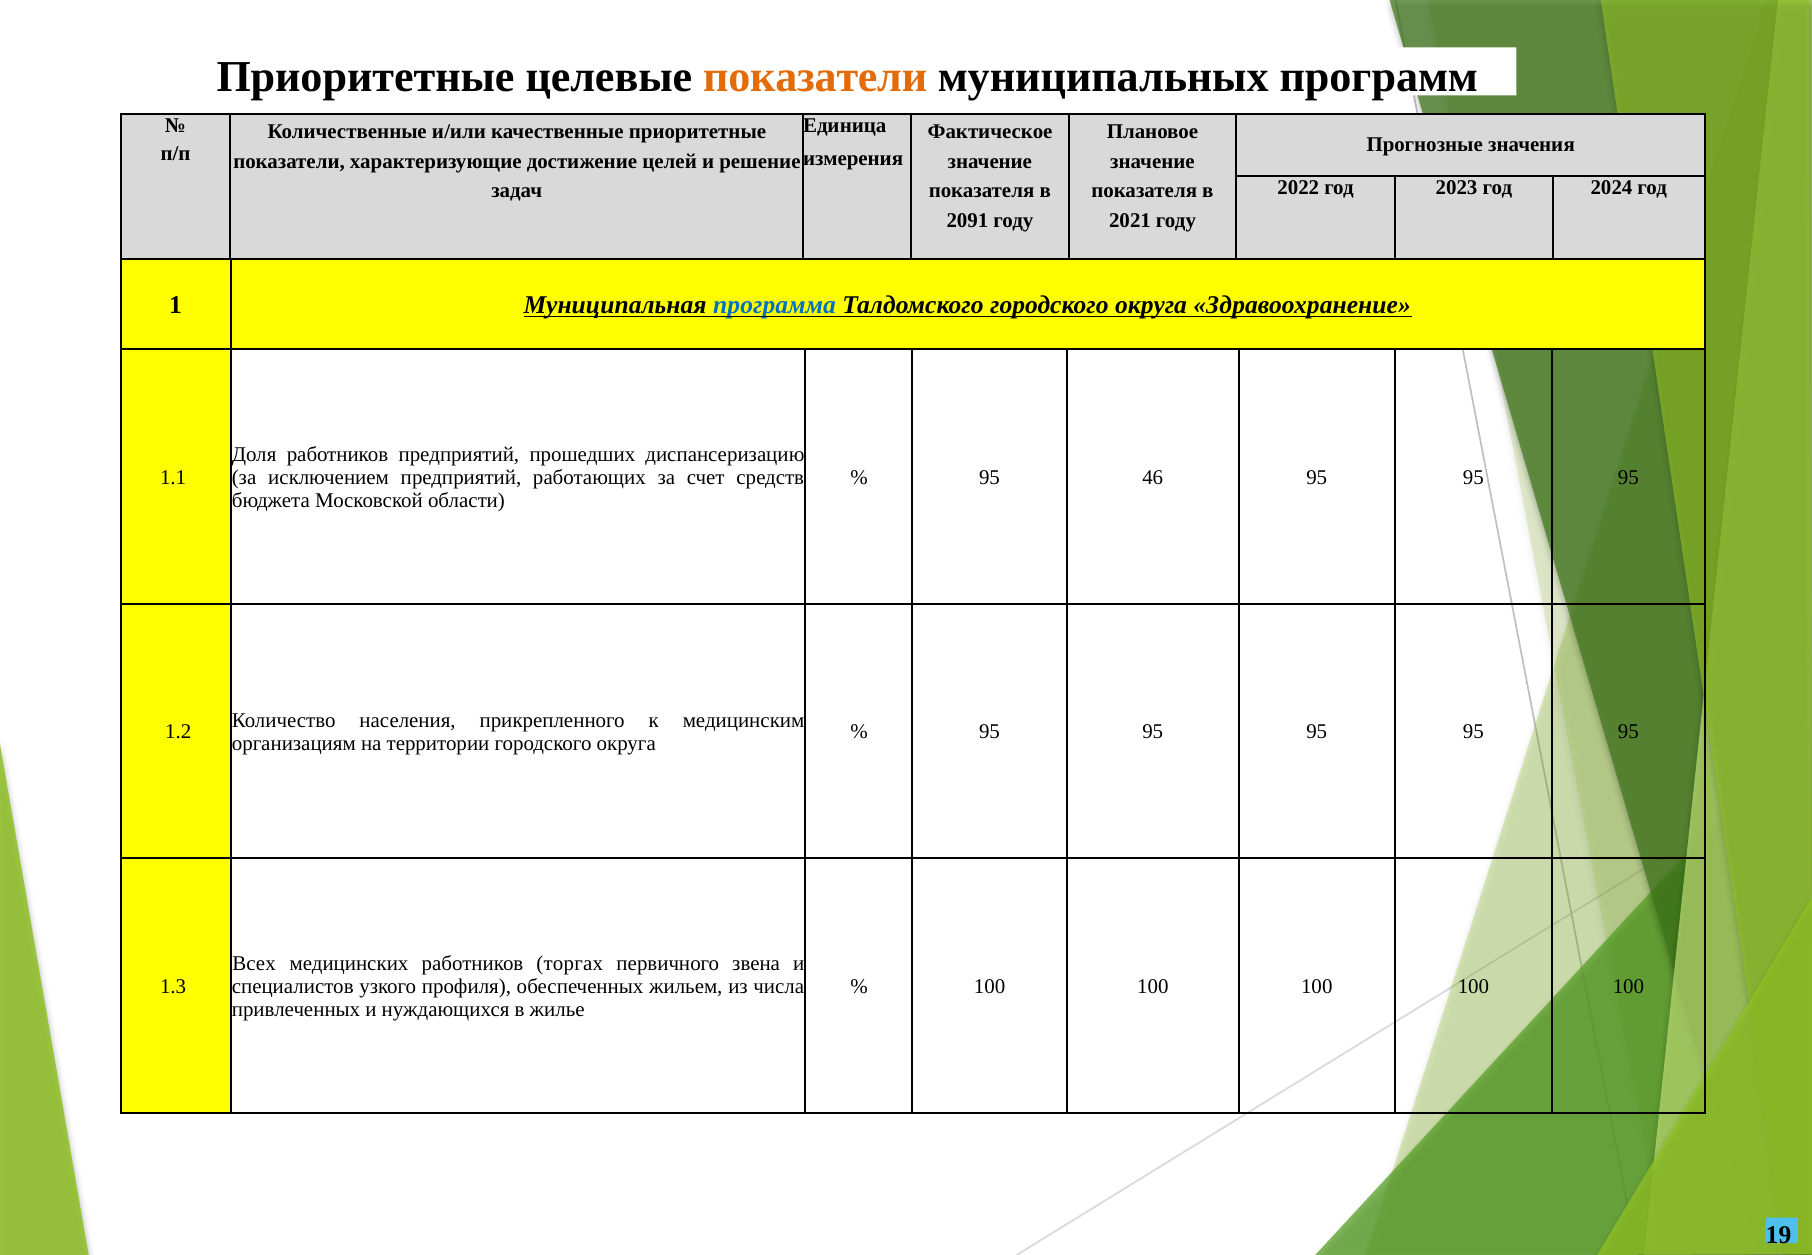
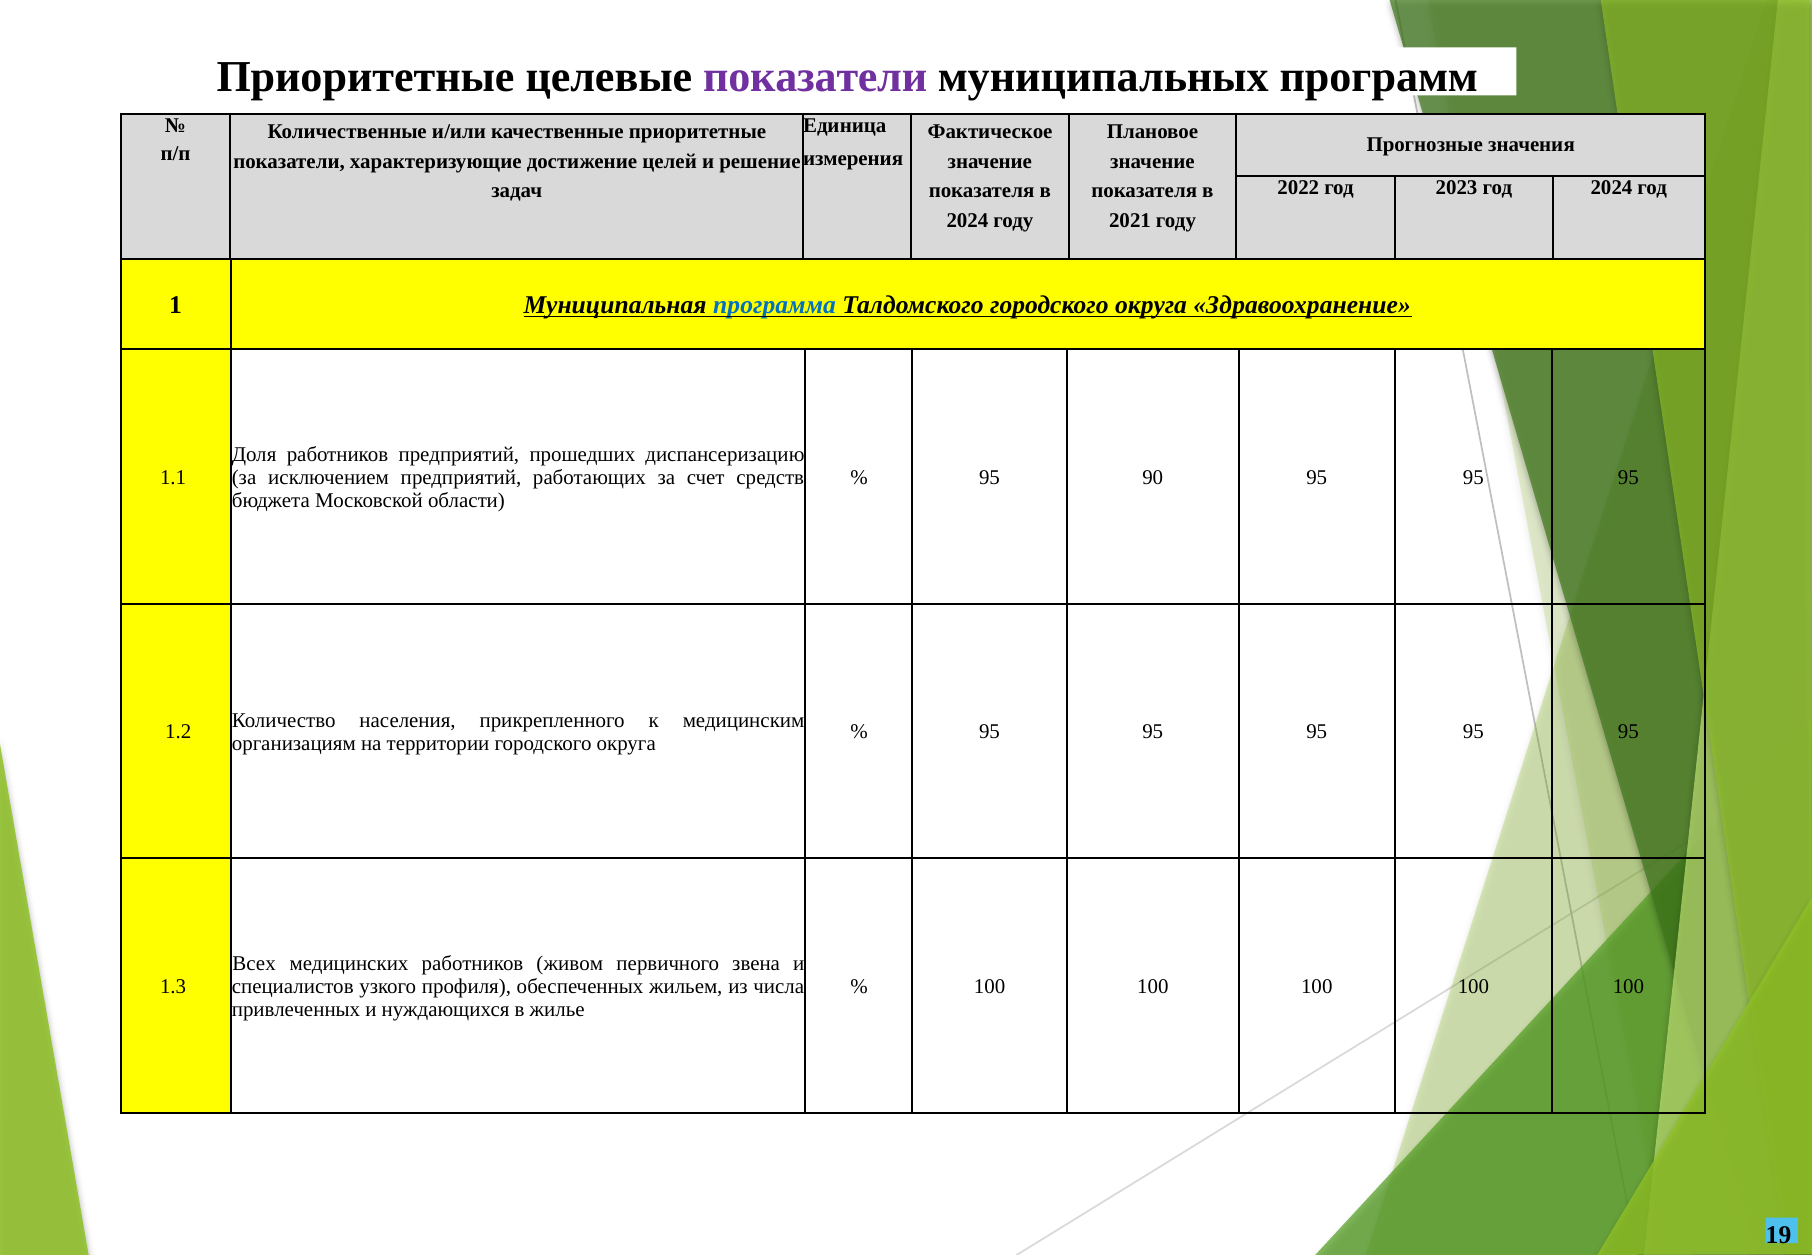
показатели at (815, 77) colour: orange -> purple
2091 at (967, 221): 2091 -> 2024
46: 46 -> 90
торгах: торгах -> живом
